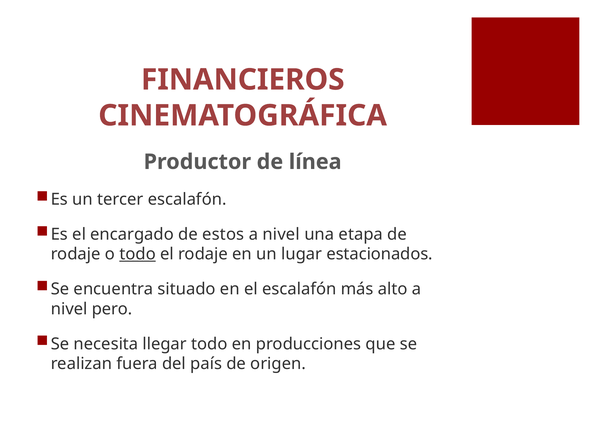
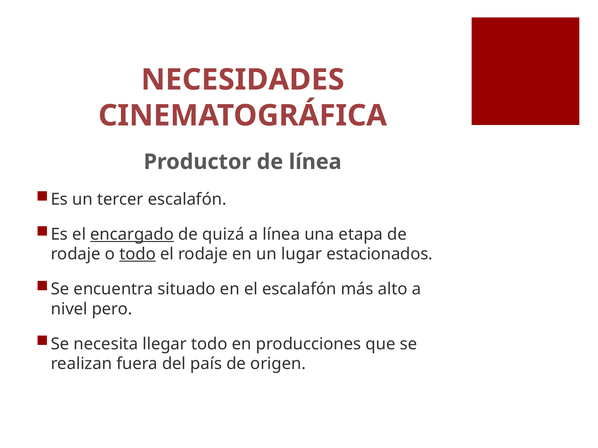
FINANCIEROS: FINANCIEROS -> NECESIDADES
encargado underline: none -> present
estos: estos -> quizá
nivel at (281, 234): nivel -> línea
